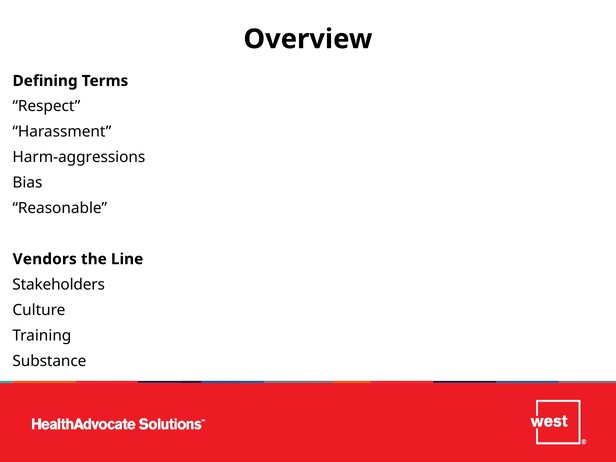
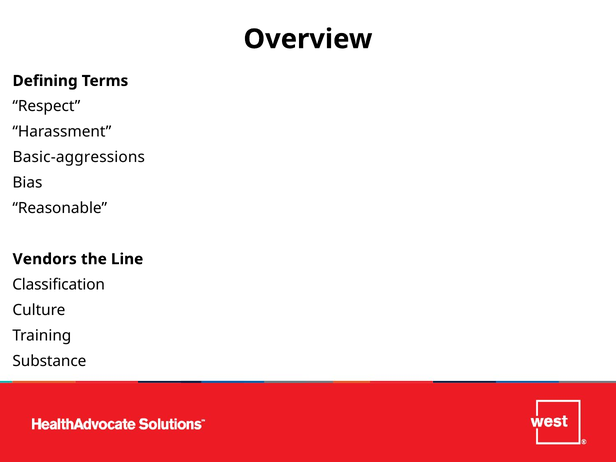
Harm-aggressions: Harm-aggressions -> Basic-aggressions
Stakeholders: Stakeholders -> Classification
